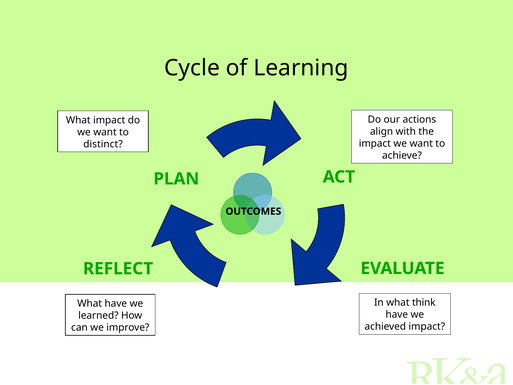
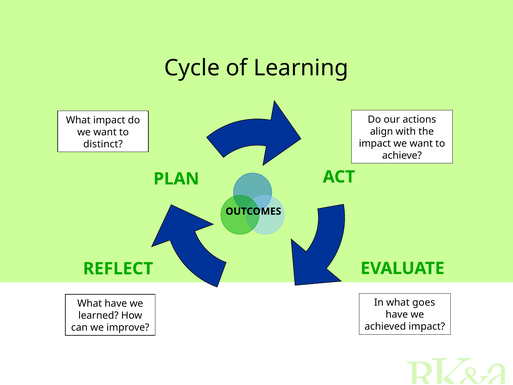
think: think -> goes
